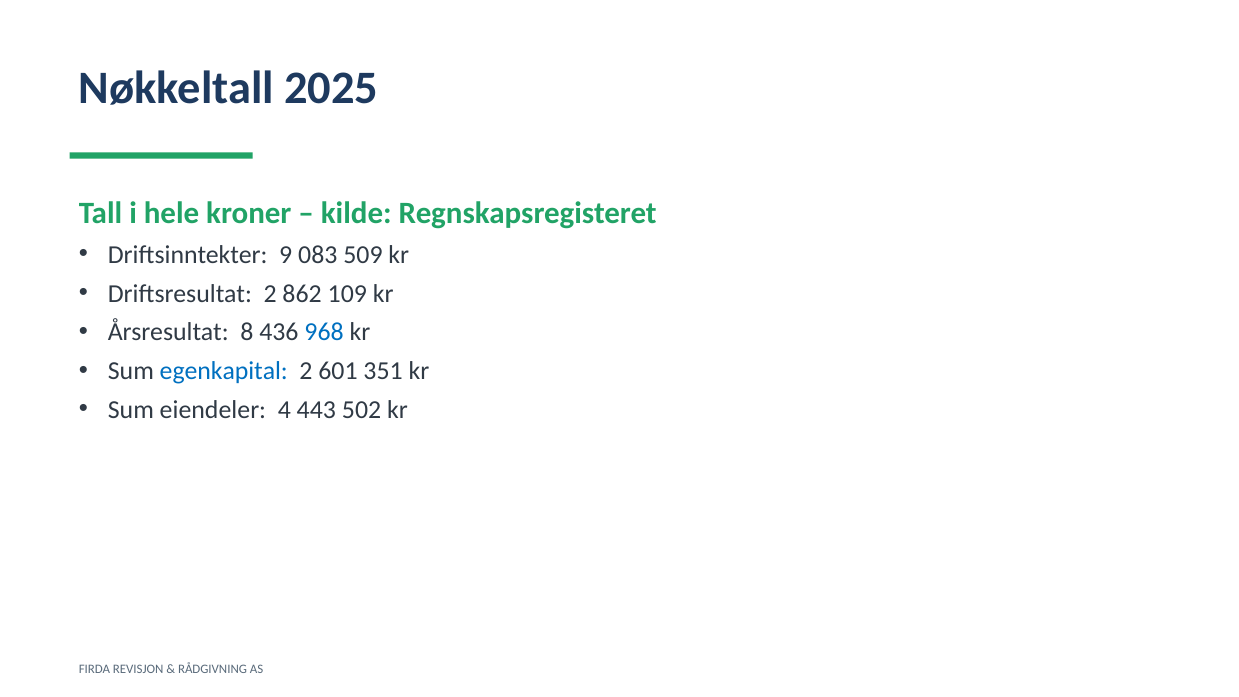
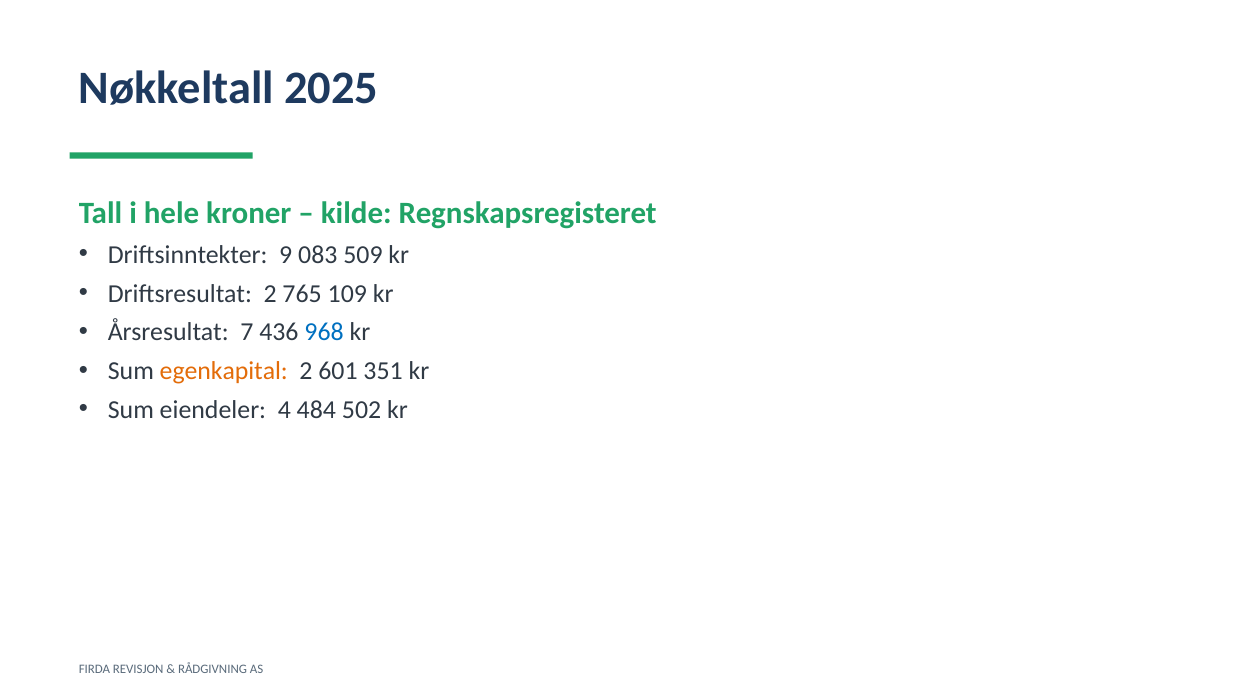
862: 862 -> 765
8: 8 -> 7
egenkapital colour: blue -> orange
443: 443 -> 484
